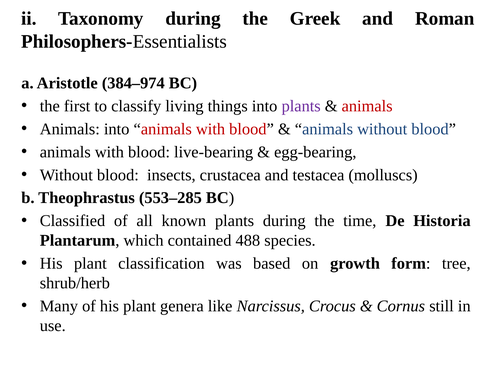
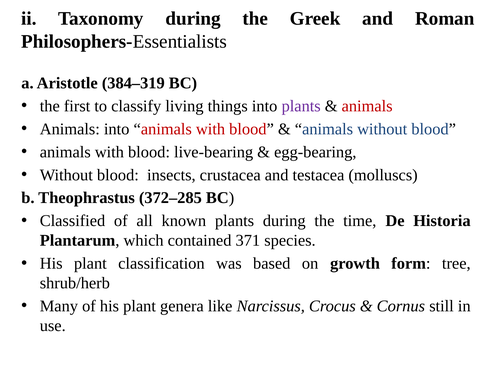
384–974: 384–974 -> 384–319
553–285: 553–285 -> 372–285
488: 488 -> 371
